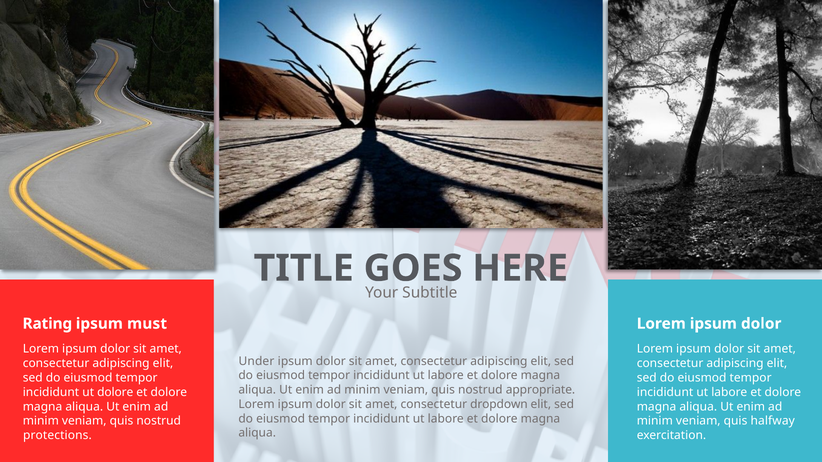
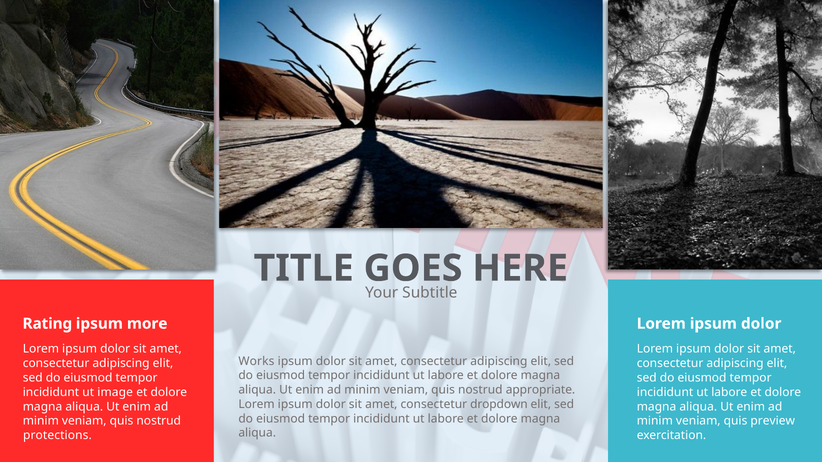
must: must -> more
Under: Under -> Works
ut dolore: dolore -> image
halfway: halfway -> preview
